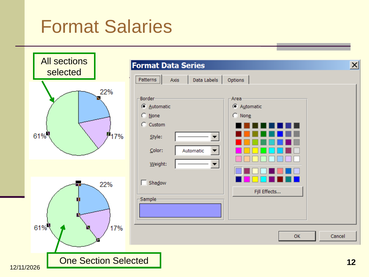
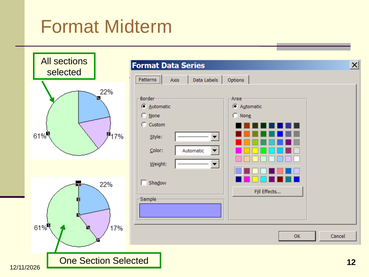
Salaries: Salaries -> Midterm
